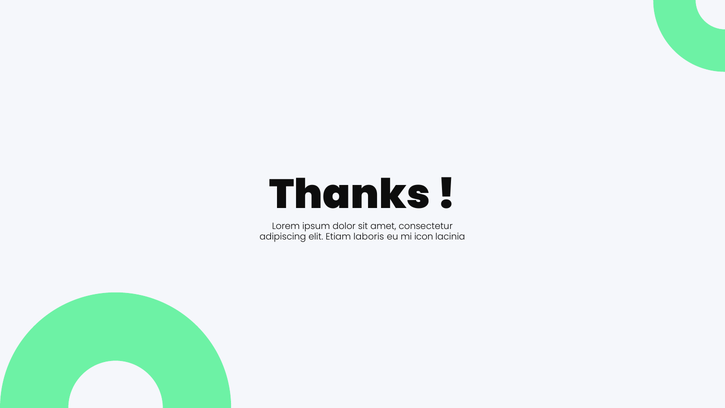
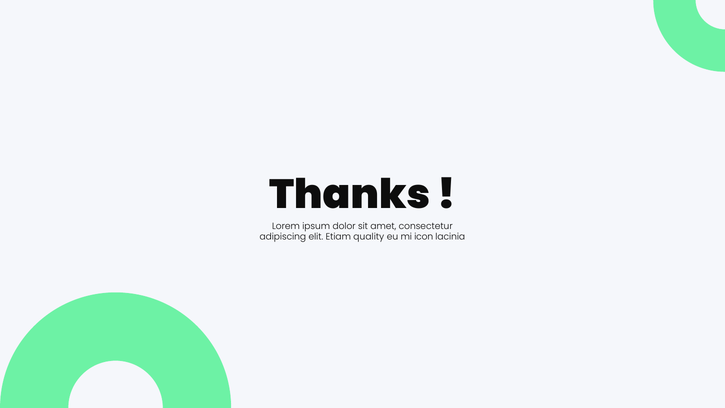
laboris: laboris -> quality
